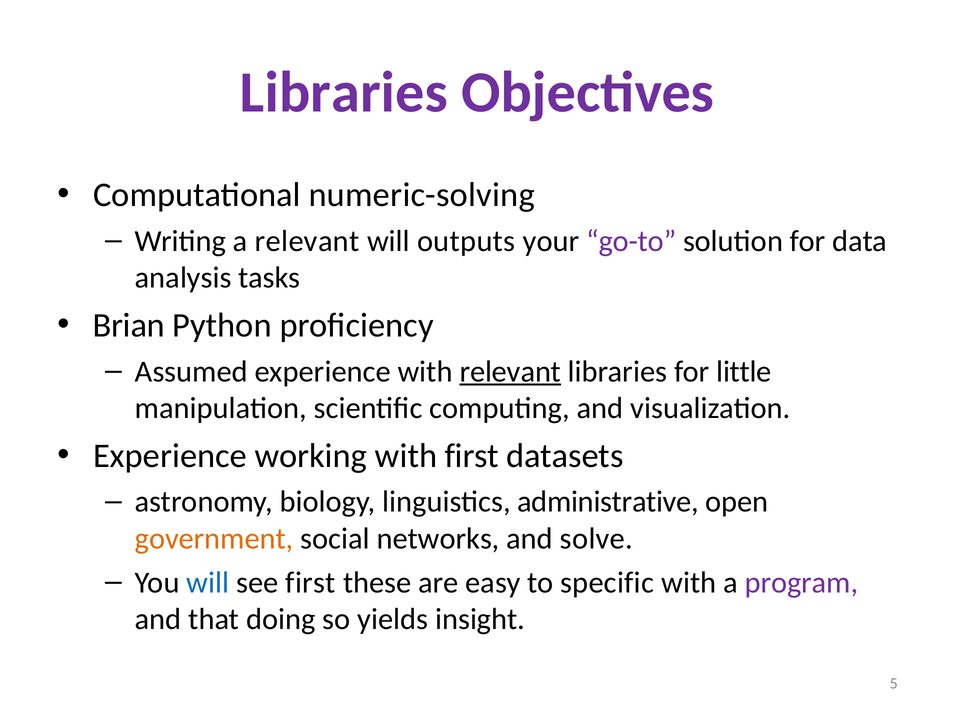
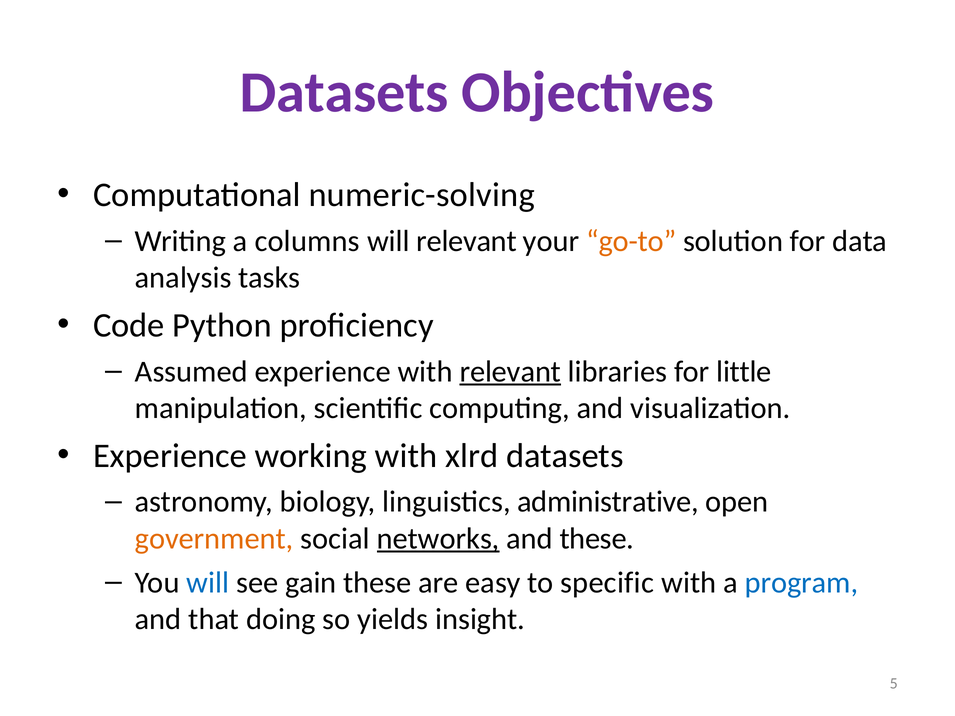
Libraries at (344, 92): Libraries -> Datasets
a relevant: relevant -> columns
will outputs: outputs -> relevant
go-to colour: purple -> orange
Brian: Brian -> Code
with first: first -> xlrd
networks underline: none -> present
and solve: solve -> these
see first: first -> gain
program colour: purple -> blue
